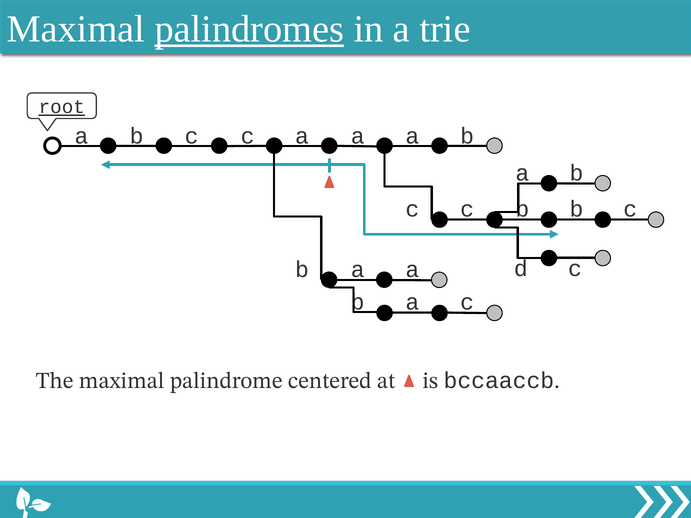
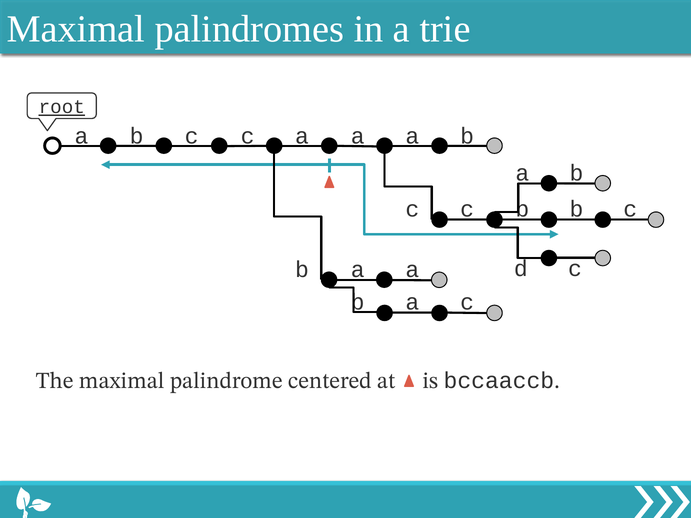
palindromes underline: present -> none
